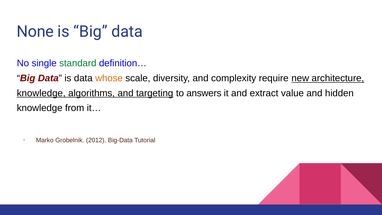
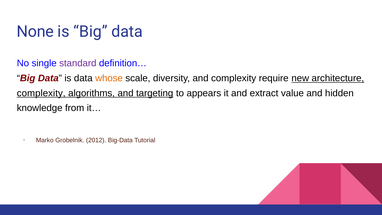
standard colour: green -> purple
knowledge at (41, 93): knowledge -> complexity
answers: answers -> appears
